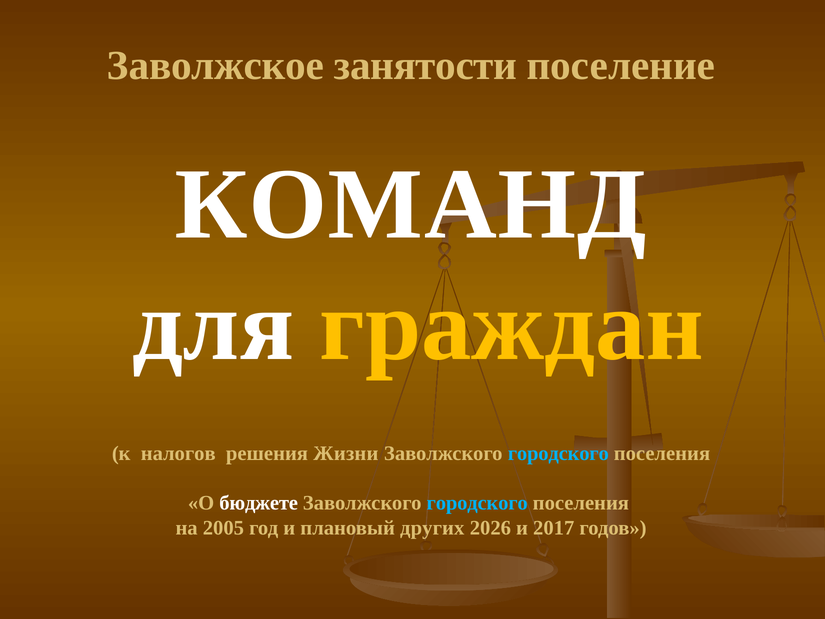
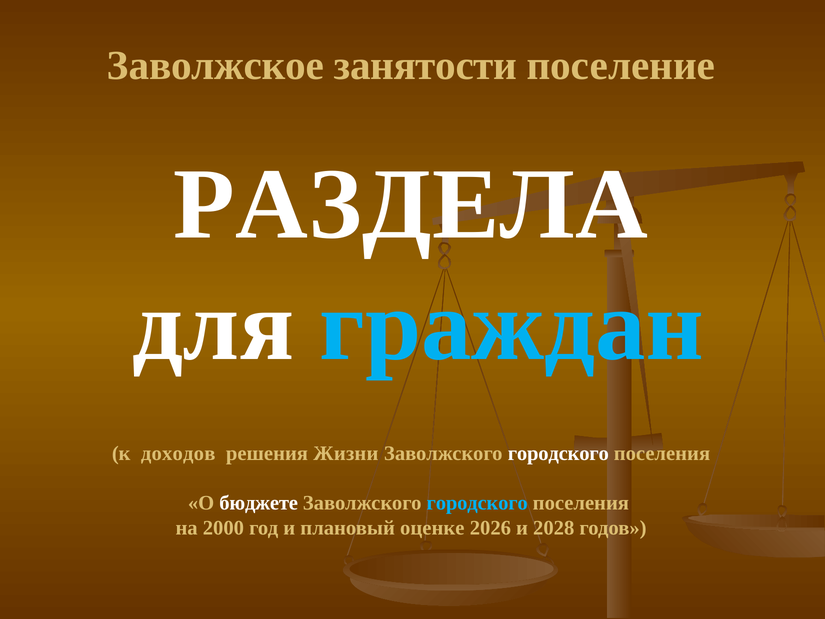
КОМАНД: КОМАНД -> РАЗДЕЛА
граждан colour: yellow -> light blue
налогов: налогов -> доходов
городского at (558, 453) colour: light blue -> white
2005: 2005 -> 2000
других: других -> оценке
2017: 2017 -> 2028
